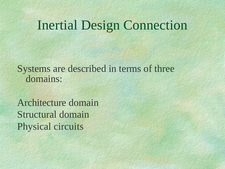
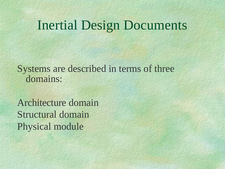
Connection: Connection -> Documents
circuits: circuits -> module
